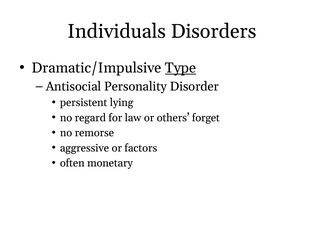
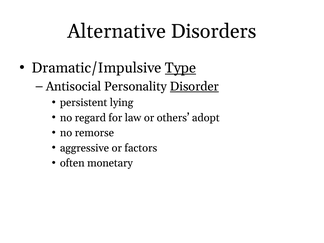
Individuals: Individuals -> Alternative
Disorder underline: none -> present
forget: forget -> adopt
